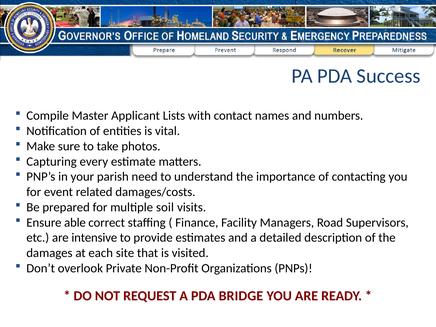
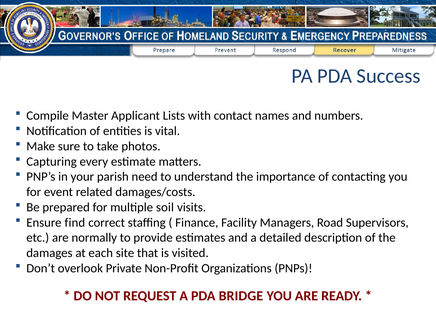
able: able -> find
intensive: intensive -> normally
